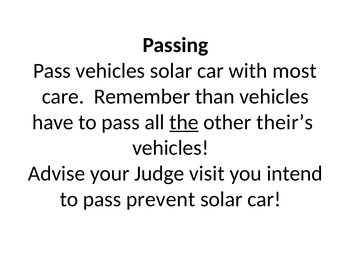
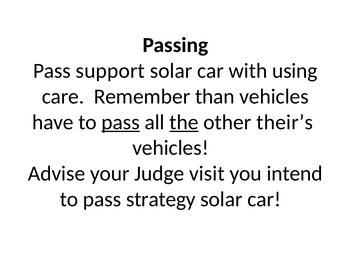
Pass vehicles: vehicles -> support
most: most -> using
pass at (121, 122) underline: none -> present
prevent: prevent -> strategy
